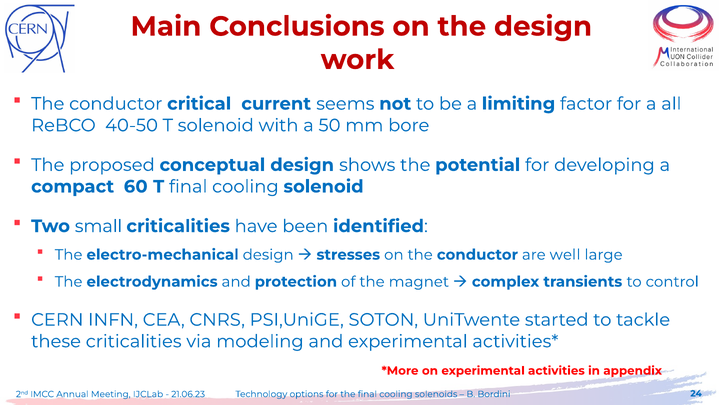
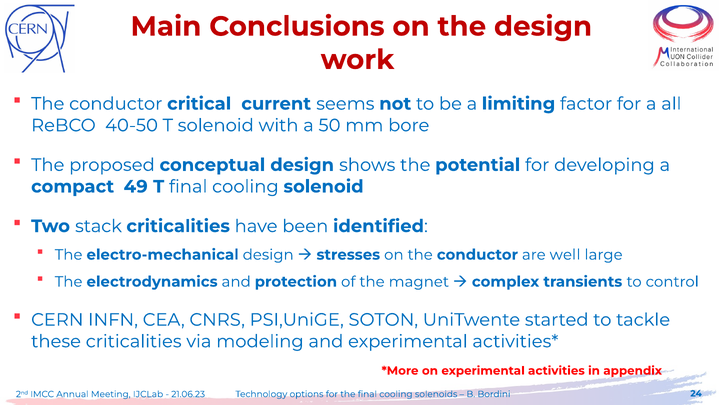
60: 60 -> 49
small: small -> stack
